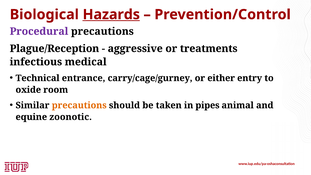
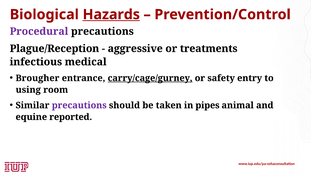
Technical: Technical -> Brougher
carry/cage/gurney underline: none -> present
either: either -> safety
oxide: oxide -> using
precautions at (79, 105) colour: orange -> purple
zoonotic: zoonotic -> reported
